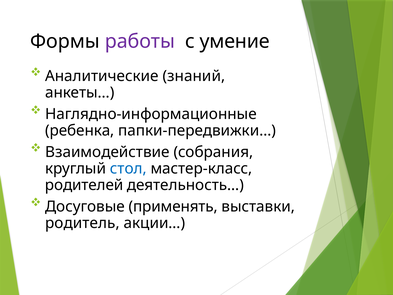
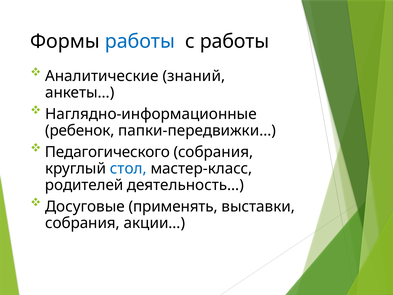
работы at (140, 41) colour: purple -> blue
с умение: умение -> работы
ребенка: ребенка -> ребенок
Взаимодействие: Взаимодействие -> Педагогического
родитель at (82, 223): родитель -> собрания
